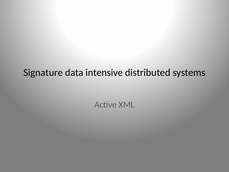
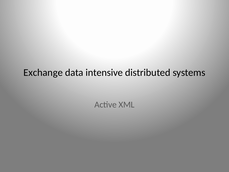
Signature: Signature -> Exchange
